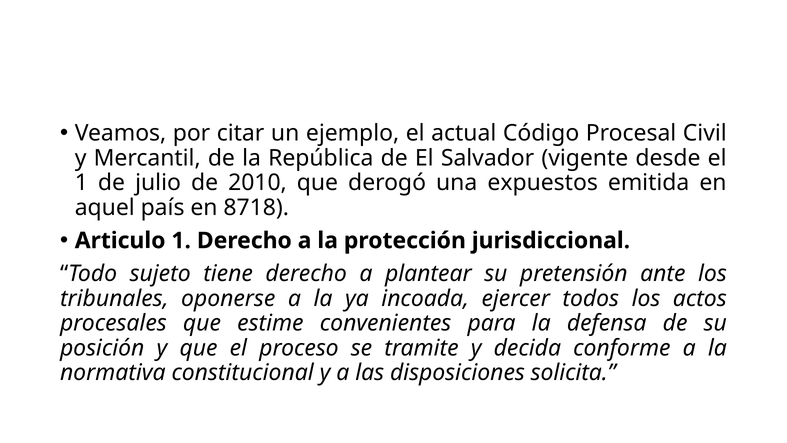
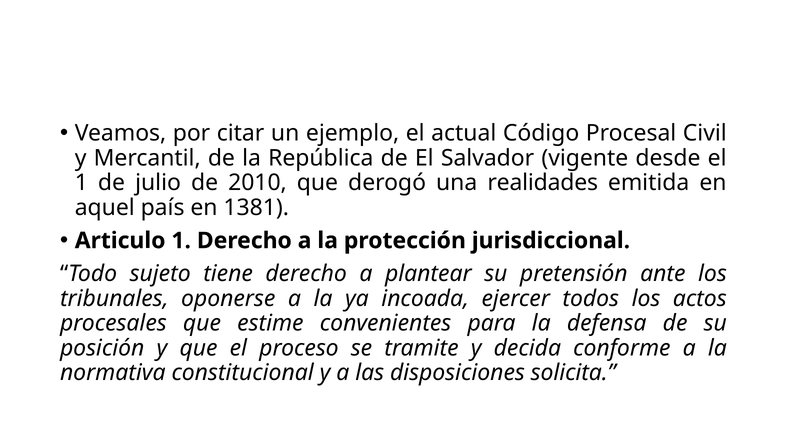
expuestos: expuestos -> realidades
8718: 8718 -> 1381
